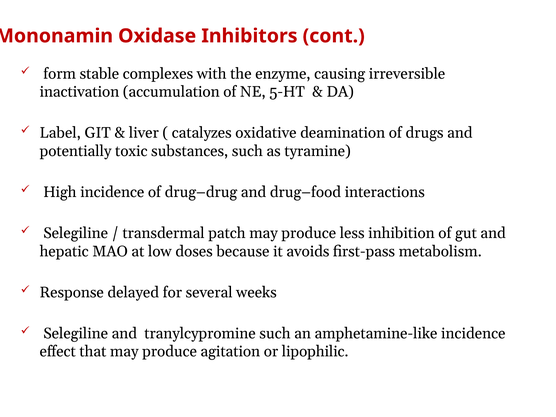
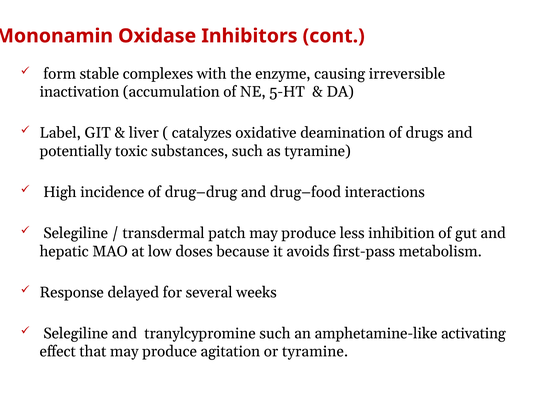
amphetamine-like incidence: incidence -> activating
or lipophilic: lipophilic -> tyramine
